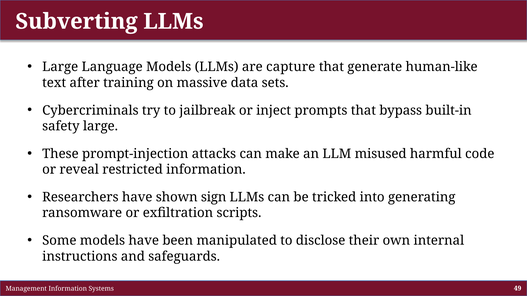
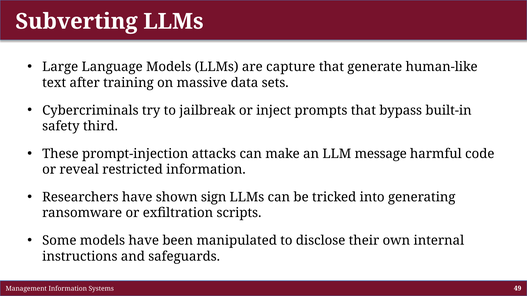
safety large: large -> third
misused: misused -> message
